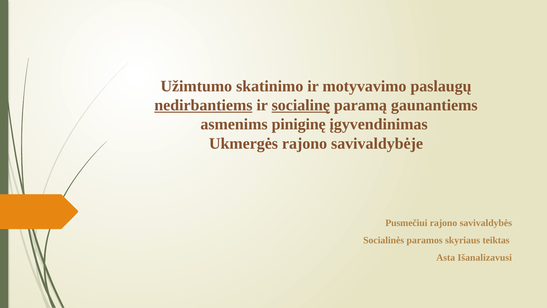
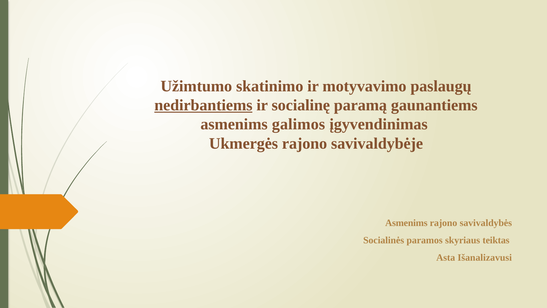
socialinę underline: present -> none
piniginę: piniginę -> galimos
Pusmečiui at (406, 223): Pusmečiui -> Asmenims
